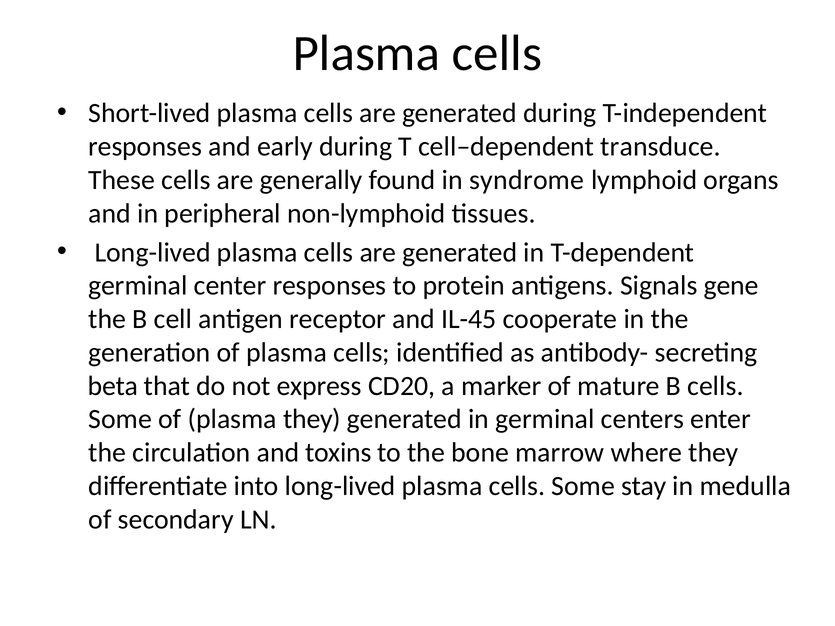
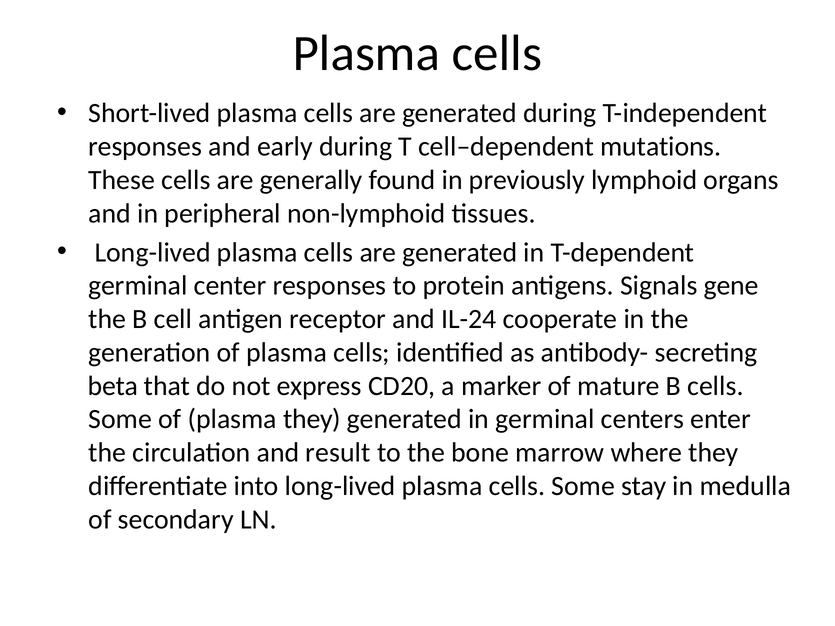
transduce: transduce -> mutations
syndrome: syndrome -> previously
IL-45: IL-45 -> IL-24
toxins: toxins -> result
